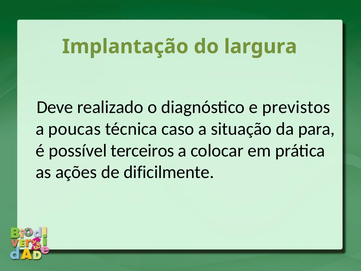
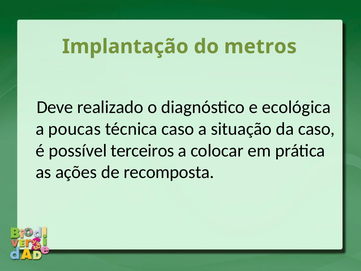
largura: largura -> metros
previstos: previstos -> ecológica
da para: para -> caso
dificilmente: dificilmente -> recomposta
